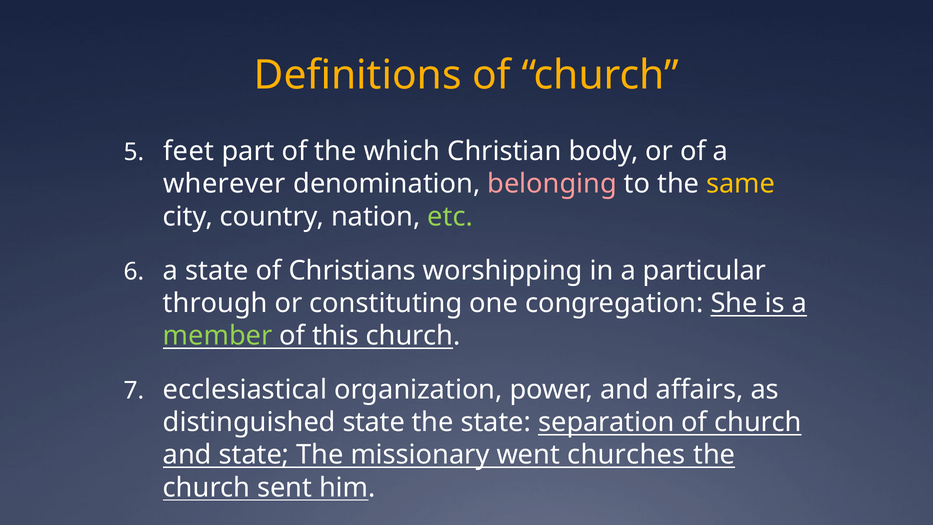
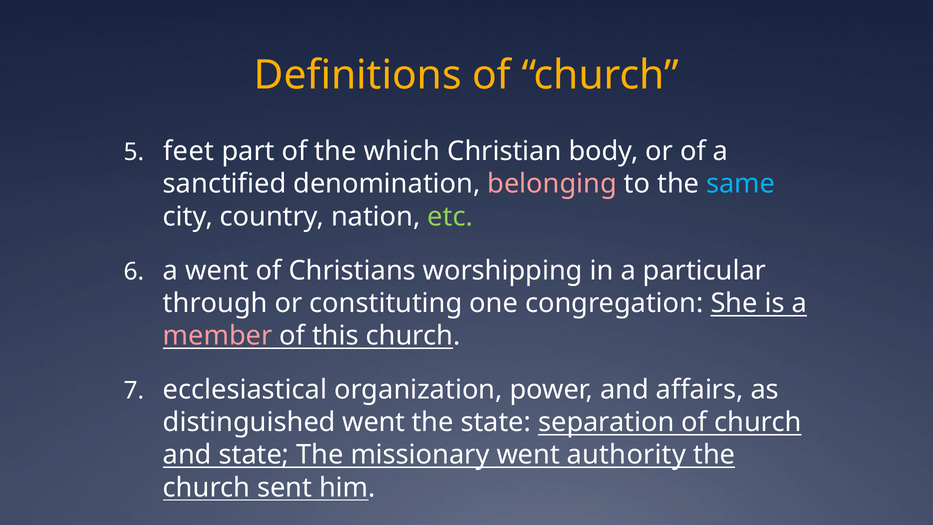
wherever: wherever -> sanctified
same colour: yellow -> light blue
a state: state -> went
member colour: light green -> pink
distinguished state: state -> went
churches: churches -> authority
